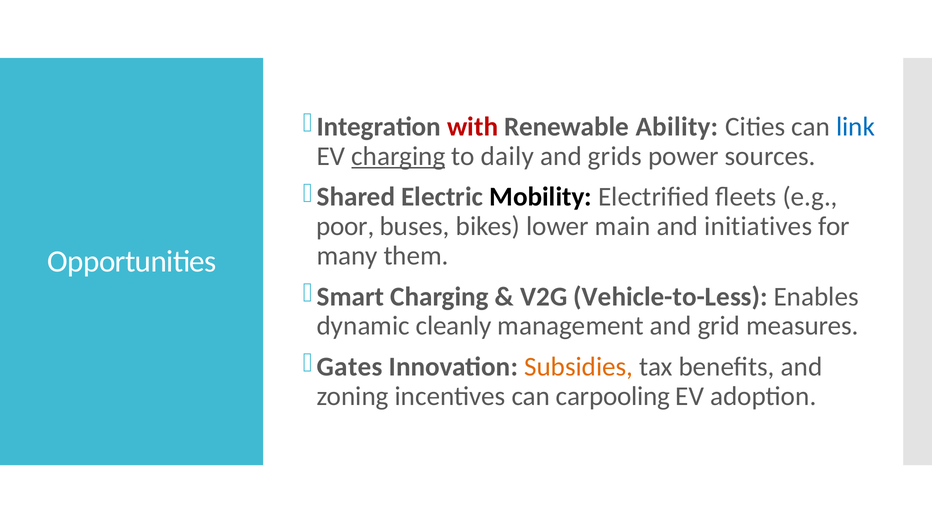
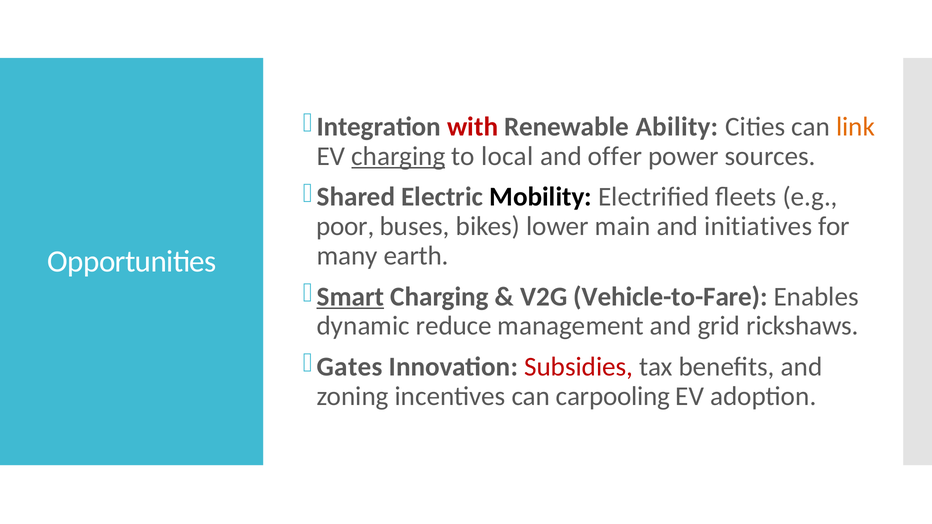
link colour: blue -> orange
daily: daily -> local
grids: grids -> offer
them: them -> earth
Smart underline: none -> present
Vehicle-to-Less: Vehicle-to-Less -> Vehicle-to-Fare
cleanly: cleanly -> reduce
measures: measures -> rickshaws
Subsidies colour: orange -> red
